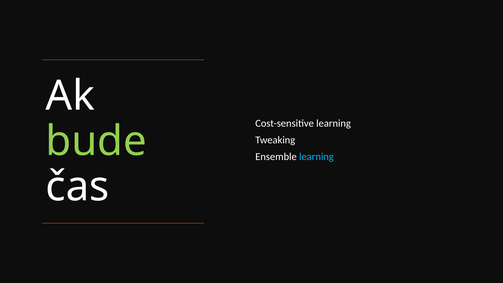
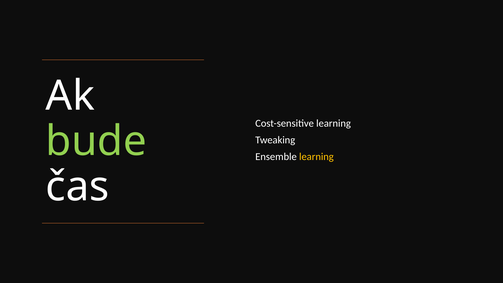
learning at (316, 157) colour: light blue -> yellow
